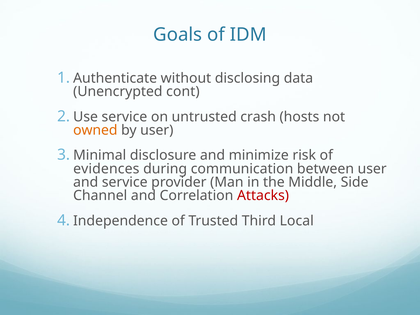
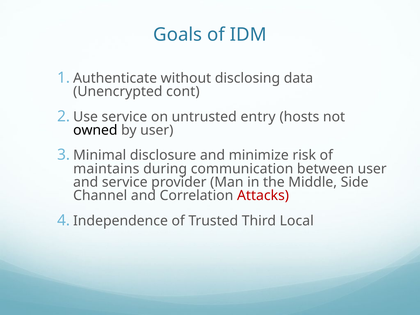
crash: crash -> entry
owned colour: orange -> black
evidences: evidences -> maintains
